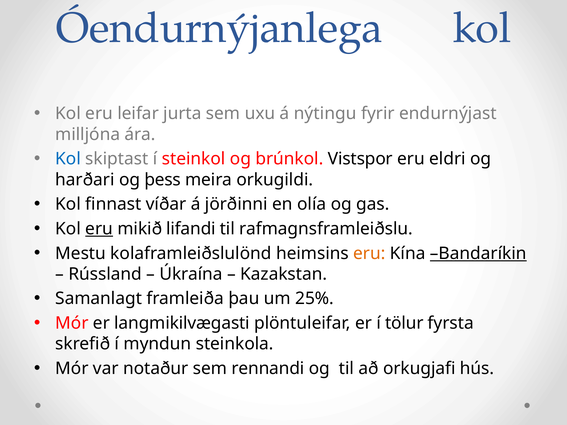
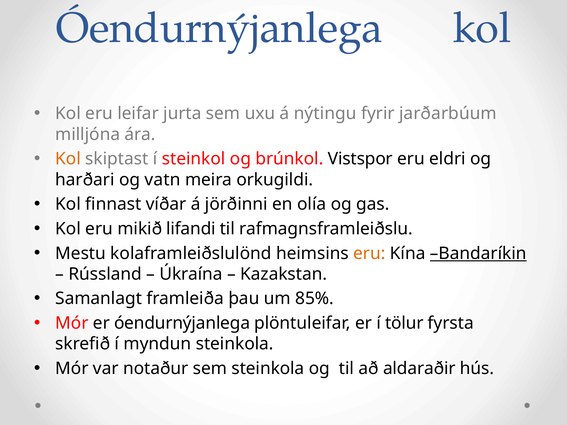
endurnýjast: endurnýjast -> jarðarbúum
Kol at (68, 159) colour: blue -> orange
þess: þess -> vatn
eru at (99, 229) underline: present -> none
25%: 25% -> 85%
er langmikilvægasti: langmikilvægasti -> óendurnýjanlega
sem rennandi: rennandi -> steinkola
orkugjafi: orkugjafi -> aldaraðir
